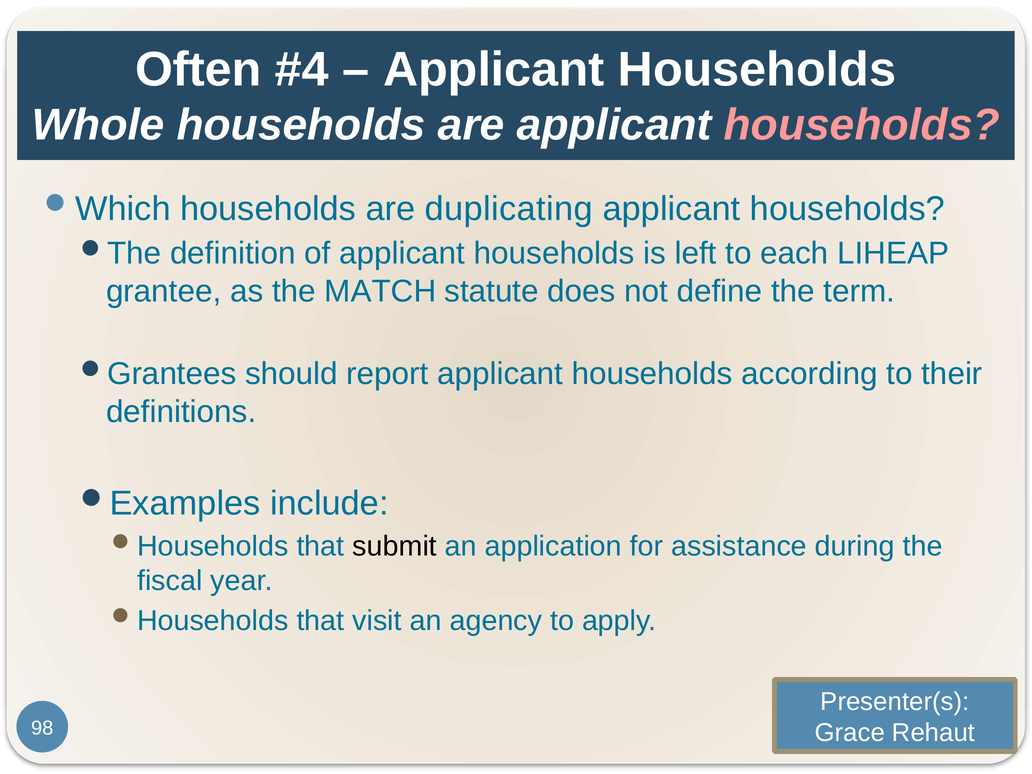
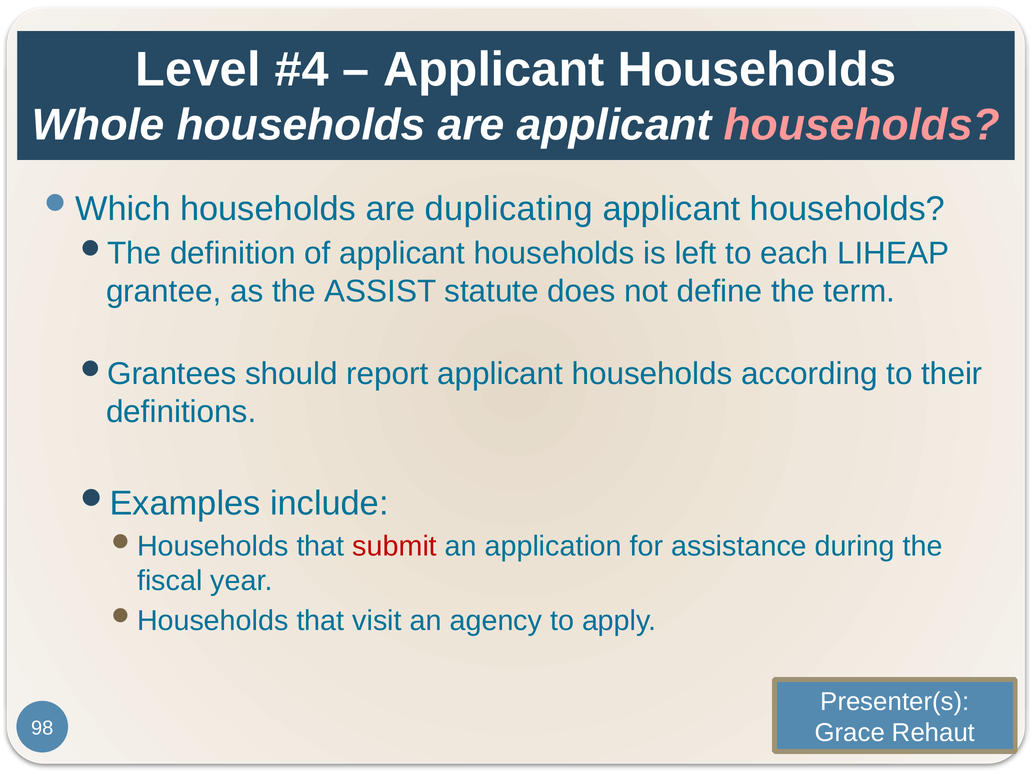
Often: Often -> Level
MATCH: MATCH -> ASSIST
submit colour: black -> red
